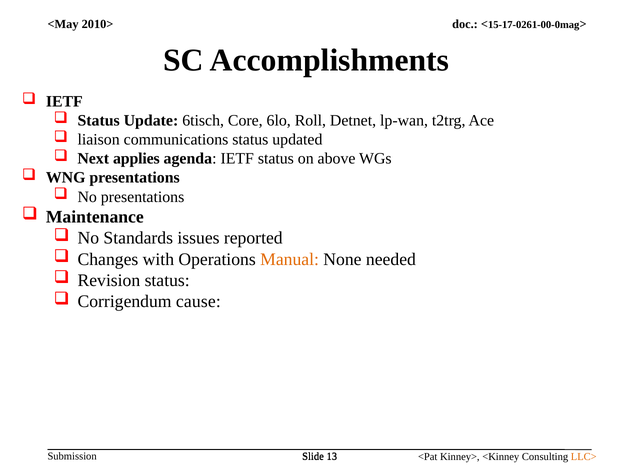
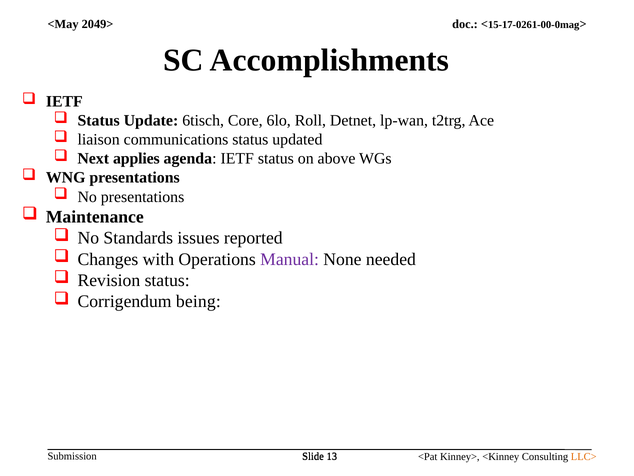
2010>: 2010> -> 2049>
Manual colour: orange -> purple
cause: cause -> being
